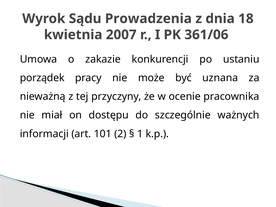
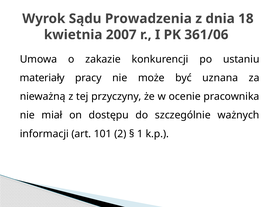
porządek: porządek -> materiały
